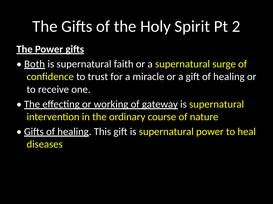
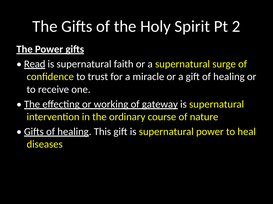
Both: Both -> Read
